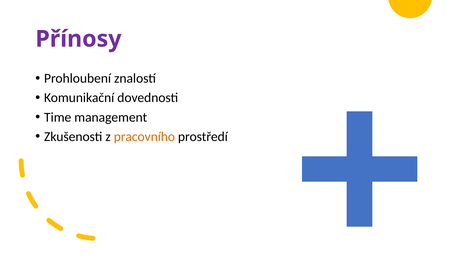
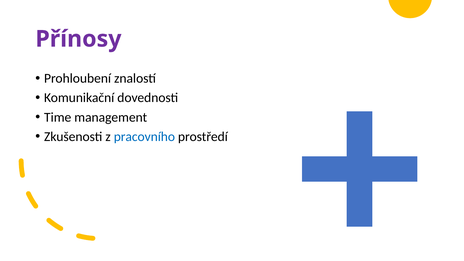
pracovního colour: orange -> blue
